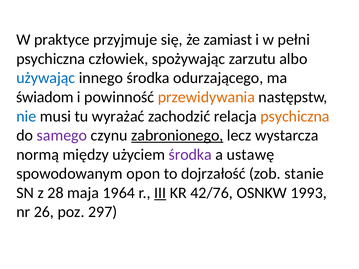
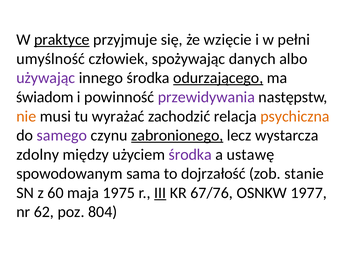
praktyce underline: none -> present
zamiast: zamiast -> wzięcie
psychiczna at (51, 59): psychiczna -> umyślność
zarzutu: zarzutu -> danych
używając colour: blue -> purple
odurzającego underline: none -> present
przewidywania colour: orange -> purple
nie colour: blue -> orange
normą: normą -> zdolny
opon: opon -> sama
28: 28 -> 60
1964: 1964 -> 1975
42/76: 42/76 -> 67/76
1993: 1993 -> 1977
26: 26 -> 62
297: 297 -> 804
